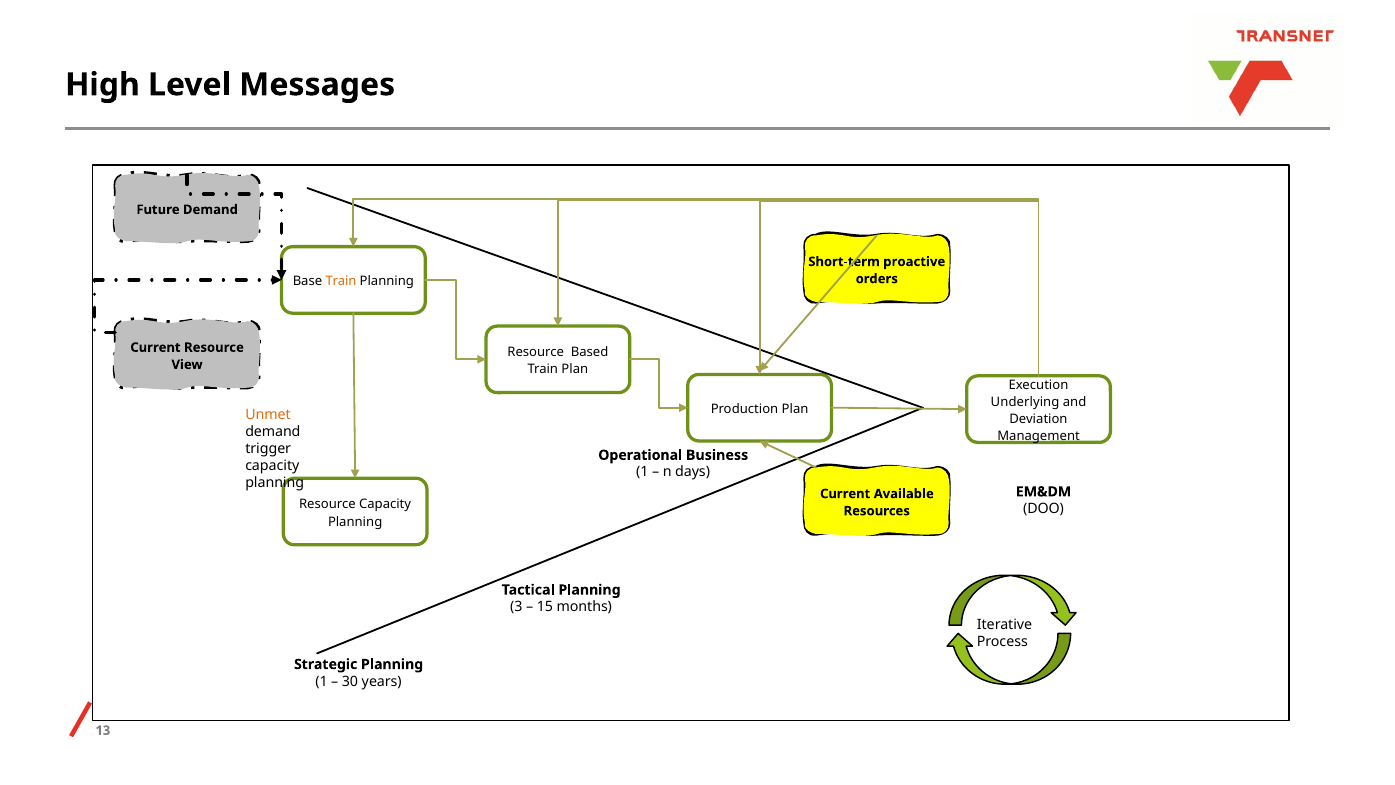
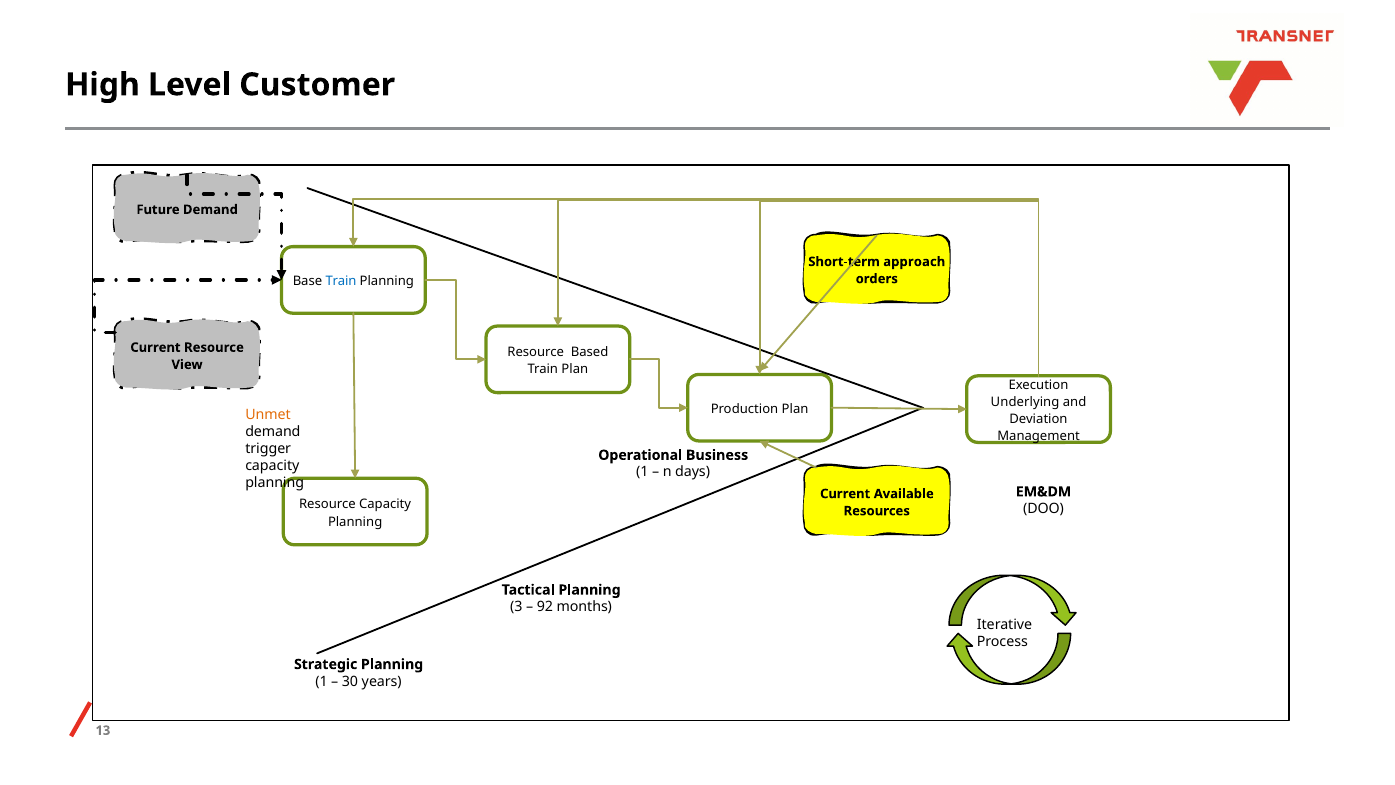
Messages: Messages -> Customer
proactive: proactive -> approach
Train at (341, 281) colour: orange -> blue
15: 15 -> 92
